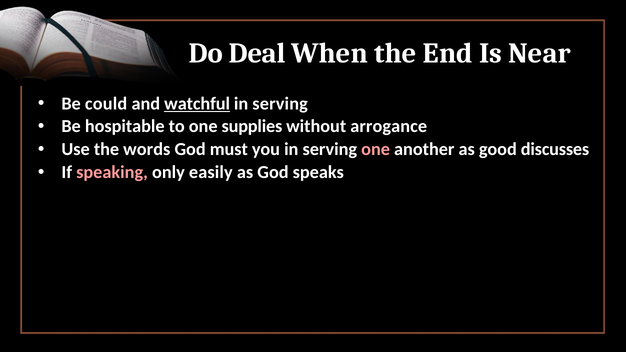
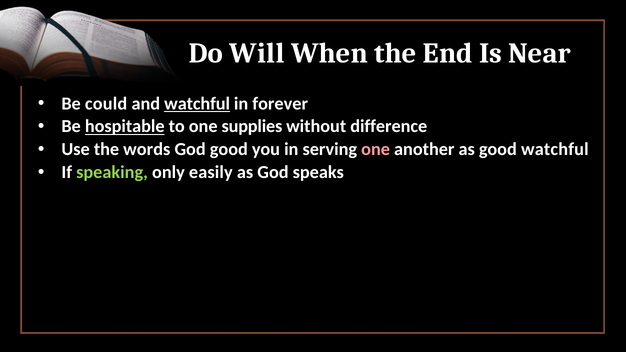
Deal: Deal -> Will
serving at (280, 104): serving -> forever
hospitable underline: none -> present
arrogance: arrogance -> difference
God must: must -> good
good discusses: discusses -> watchful
speaking colour: pink -> light green
